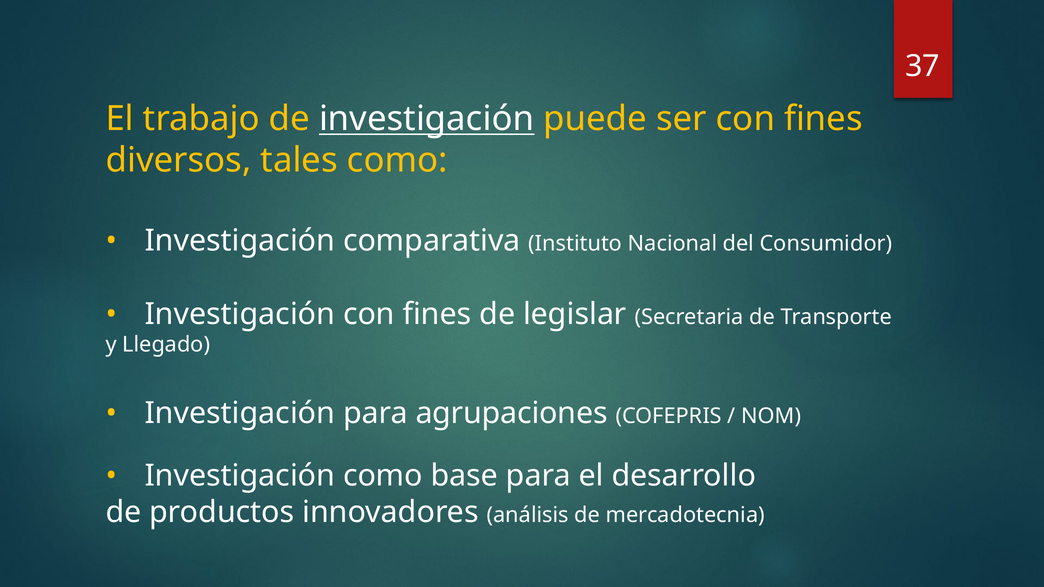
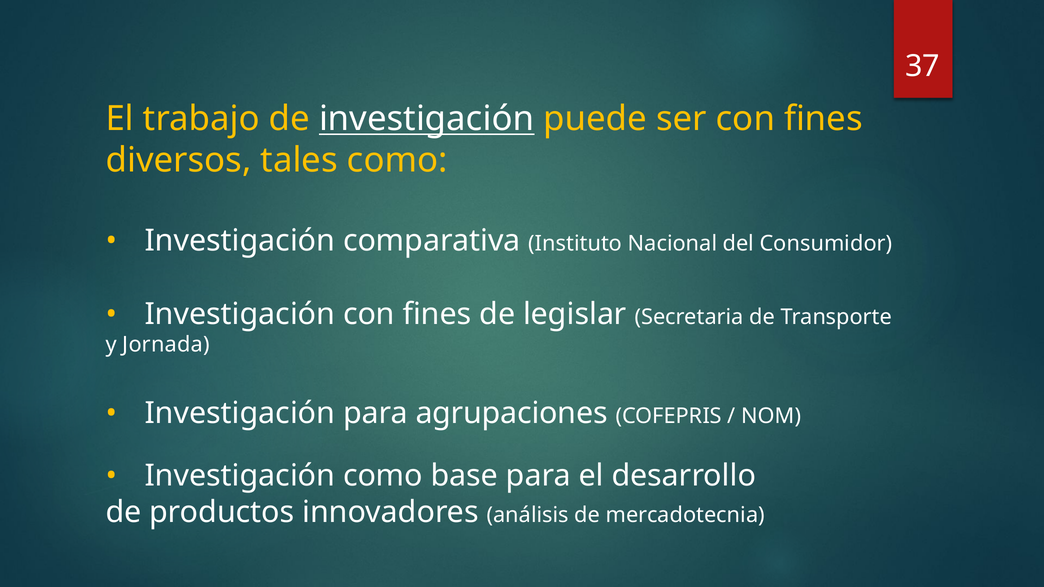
Llegado: Llegado -> Jornada
